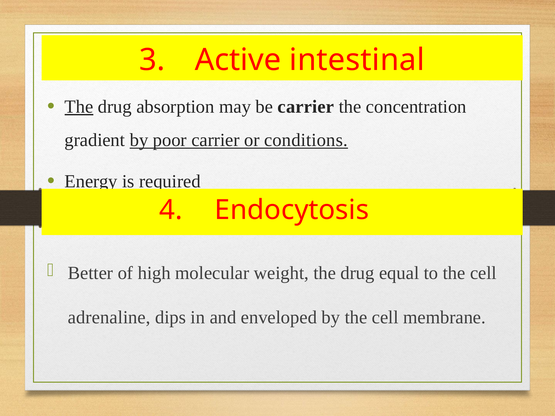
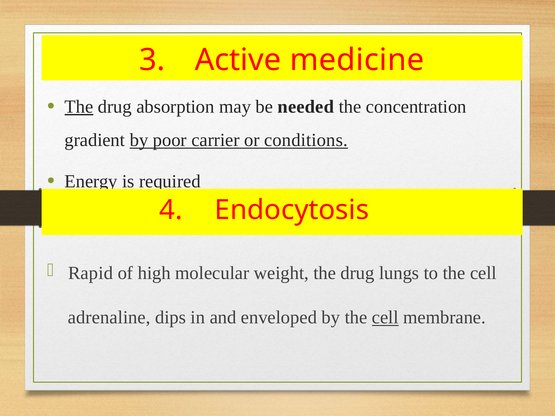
intestinal: intestinal -> medicine
be carrier: carrier -> needed
Better: Better -> Rapid
equal: equal -> lungs
cell at (385, 318) underline: none -> present
